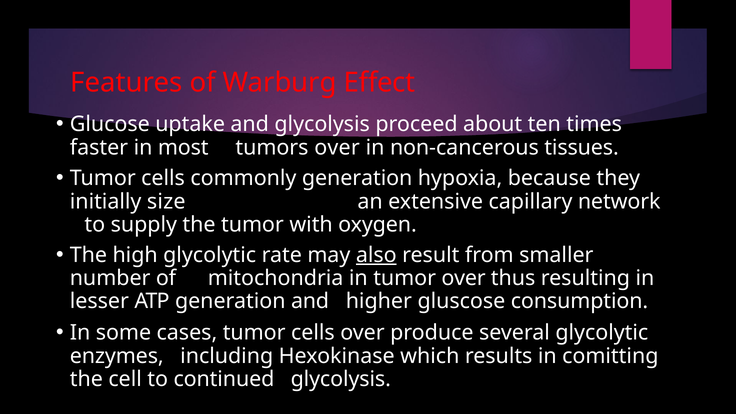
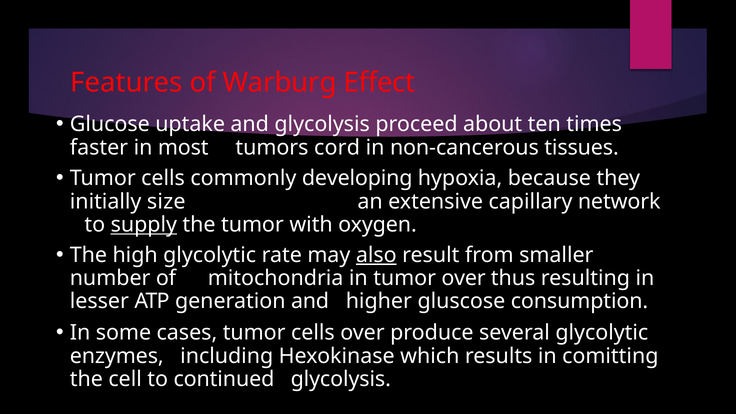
tumors over: over -> cord
commonly generation: generation -> developing
supply underline: none -> present
